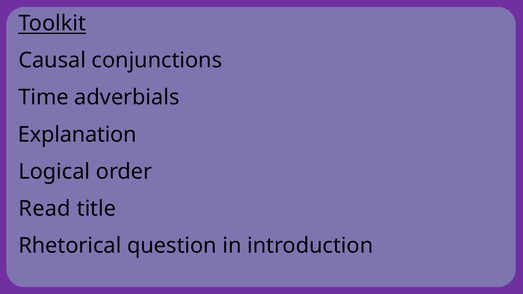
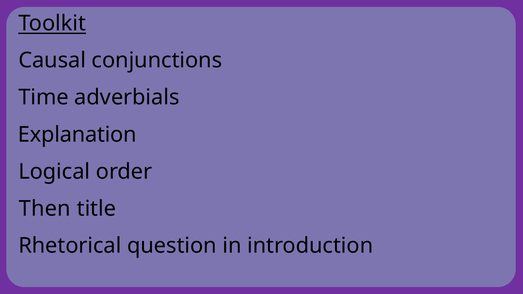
Read: Read -> Then
